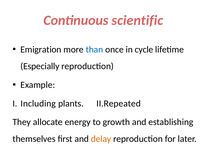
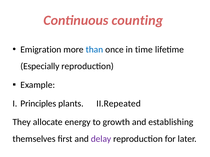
scientific: scientific -> counting
cycle: cycle -> time
Including: Including -> Principles
delay colour: orange -> purple
